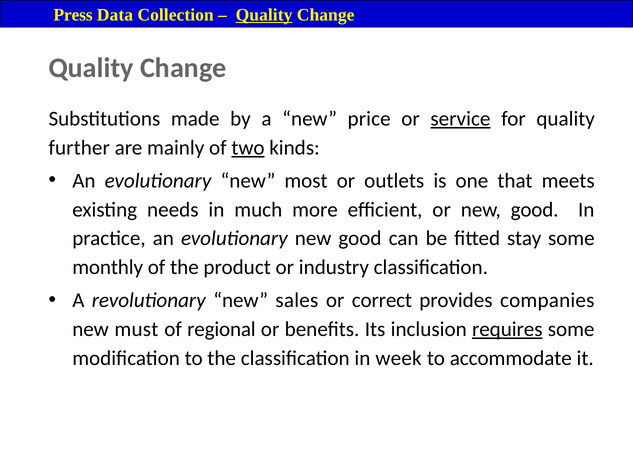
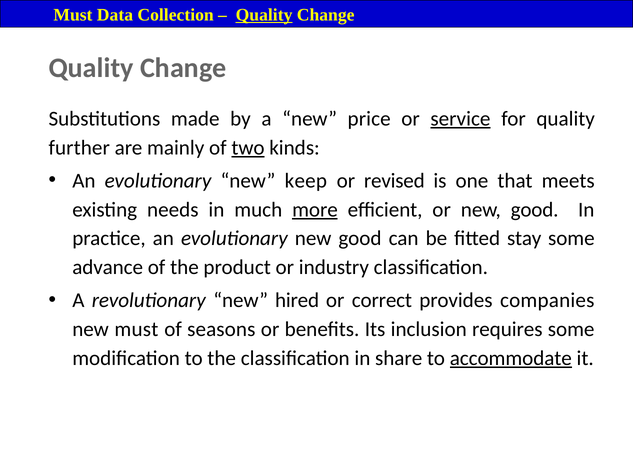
Press at (73, 15): Press -> Must
most: most -> keep
outlets: outlets -> revised
more underline: none -> present
monthly: monthly -> advance
sales: sales -> hired
regional: regional -> seasons
requires underline: present -> none
week: week -> share
accommodate underline: none -> present
